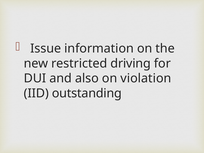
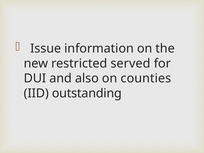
driving: driving -> served
violation: violation -> counties
